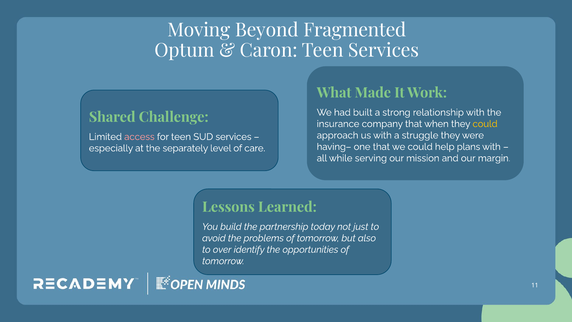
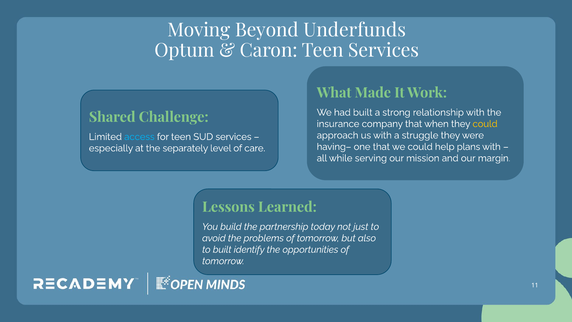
Fragmented: Fragmented -> Underfunds
access colour: pink -> light blue
to over: over -> built
